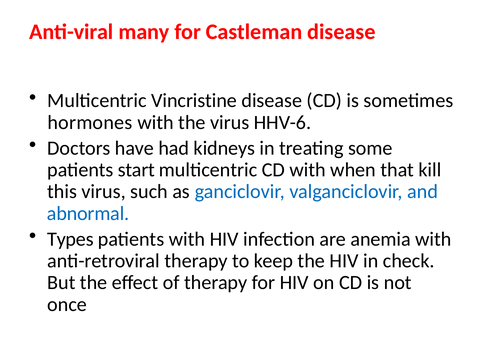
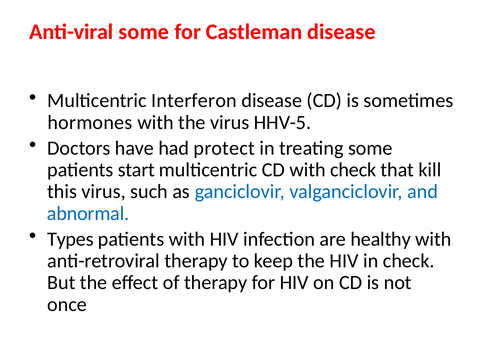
Anti-viral many: many -> some
Vincristine: Vincristine -> Interferon
HHV-6: HHV-6 -> HHV-5
kidneys: kidneys -> protect
with when: when -> check
anemia: anemia -> healthy
